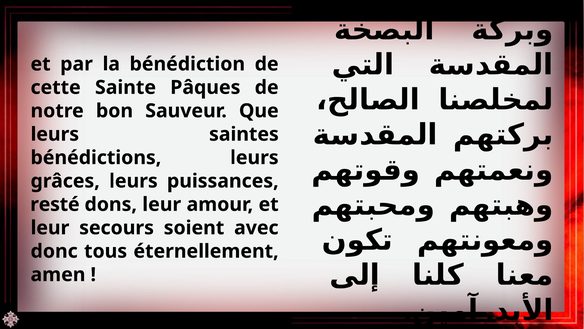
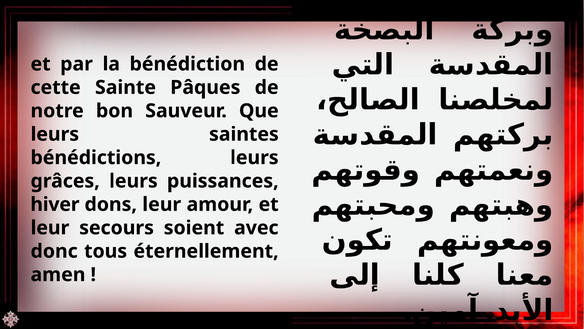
resté: resté -> hiver
